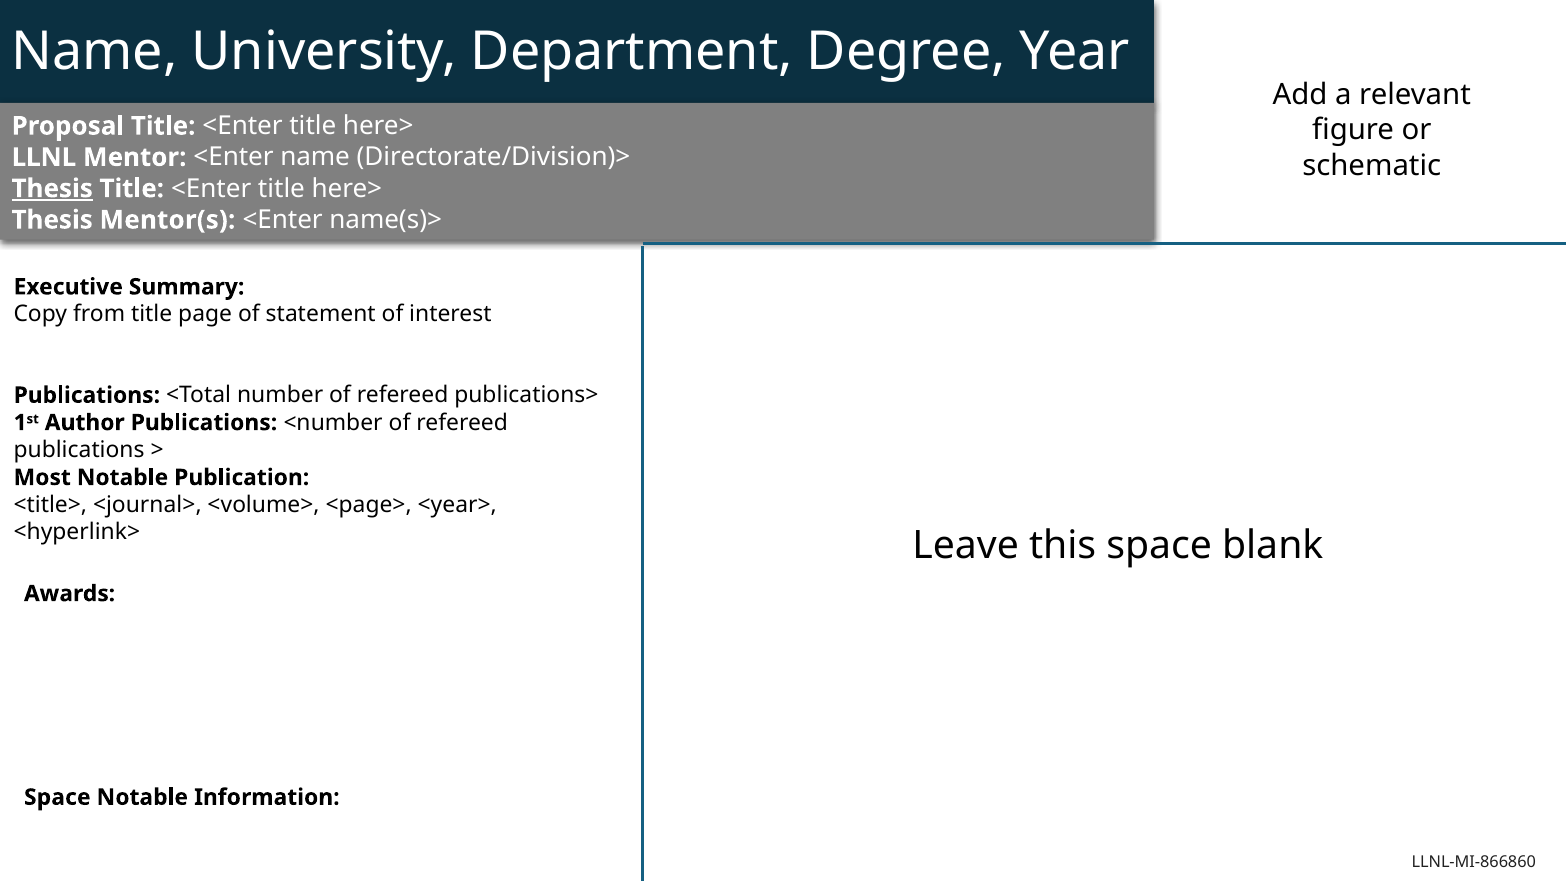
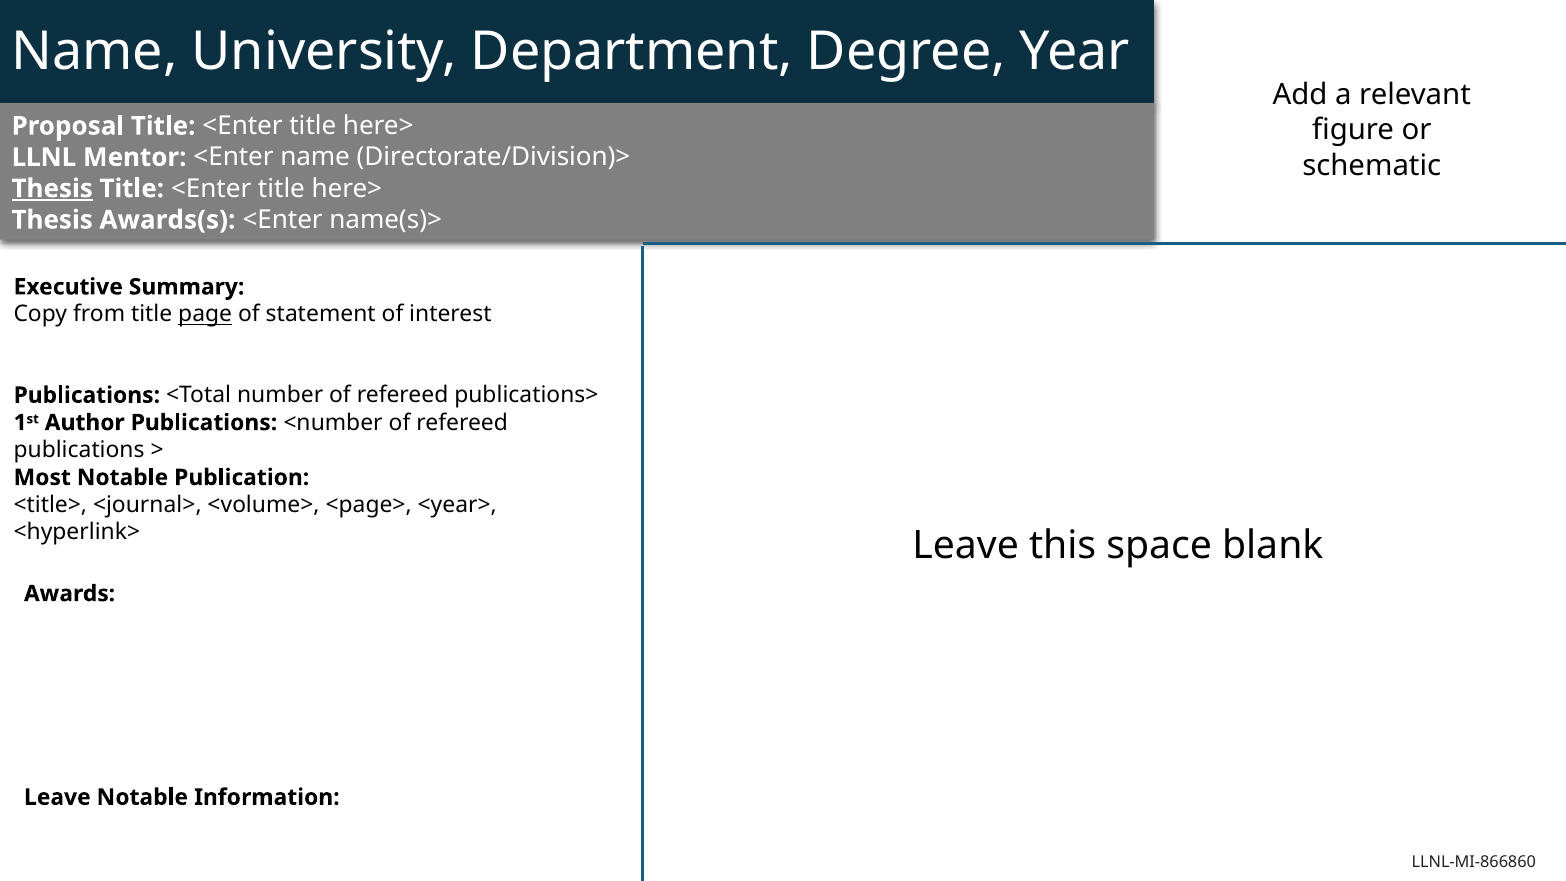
Mentor(s: Mentor(s -> Awards(s
page underline: none -> present
Space at (57, 797): Space -> Leave
